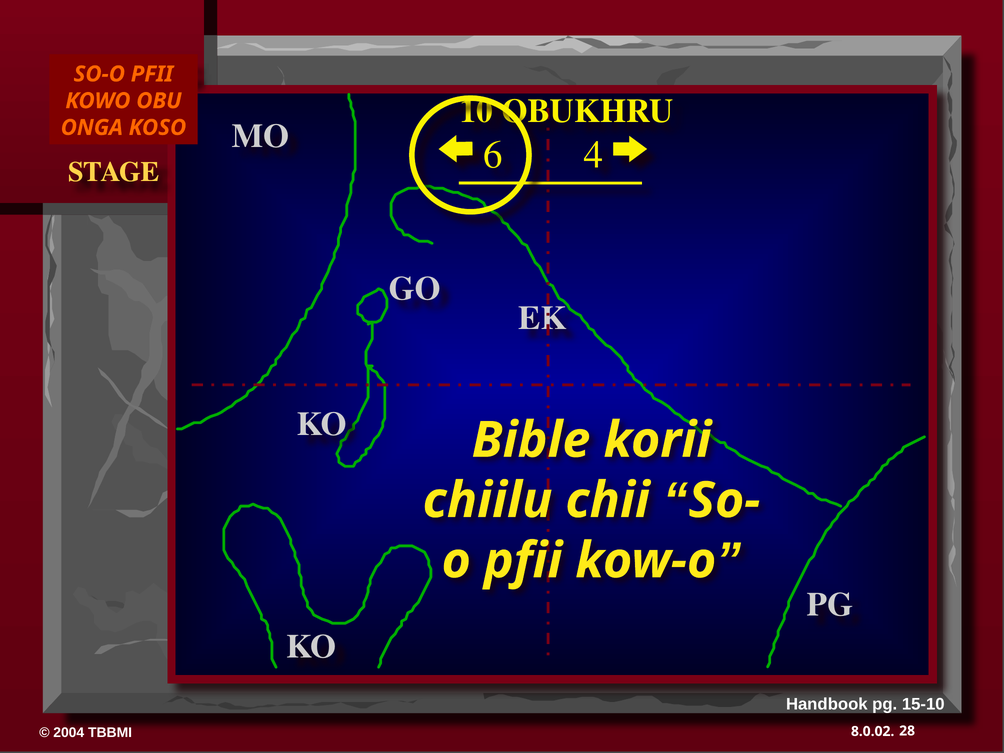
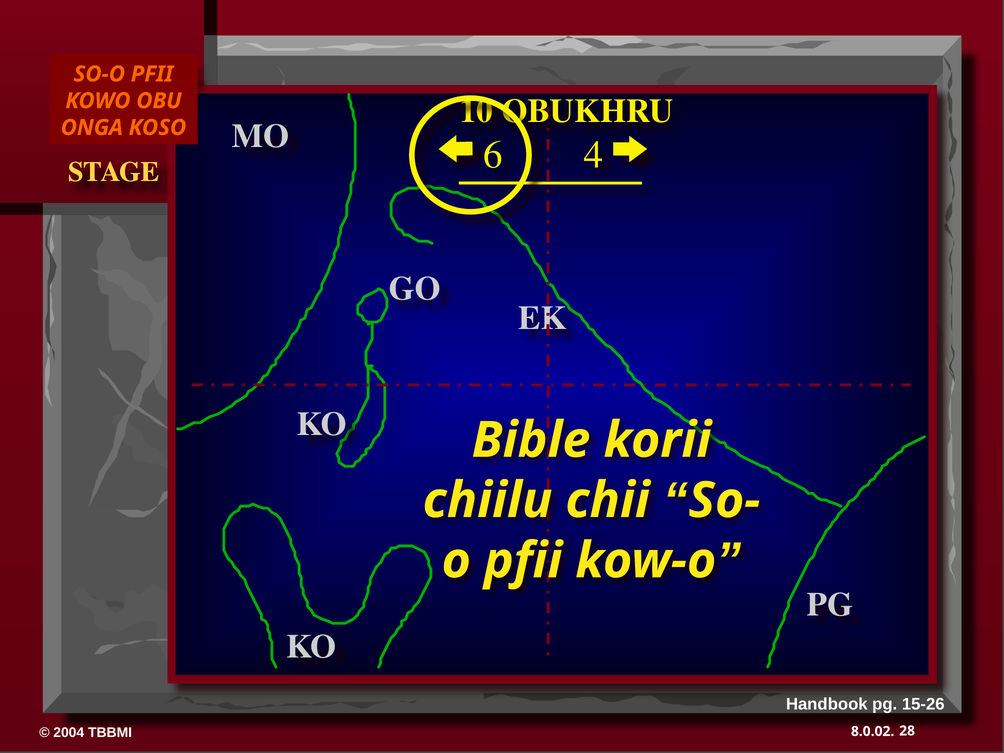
15-10: 15-10 -> 15-26
